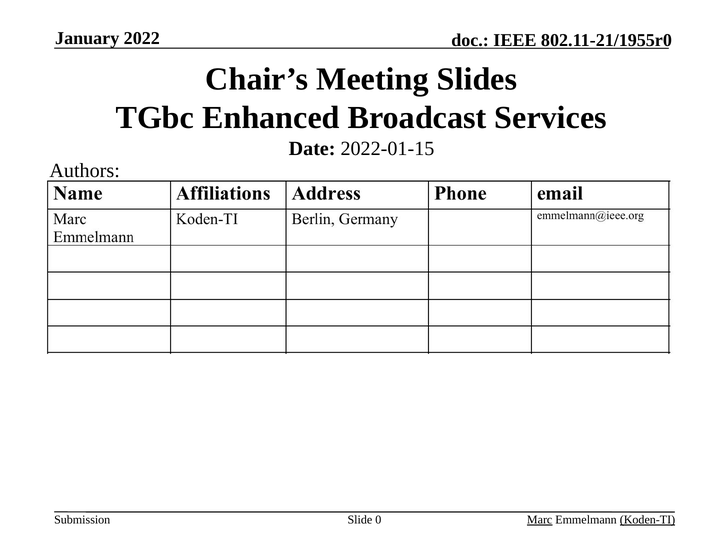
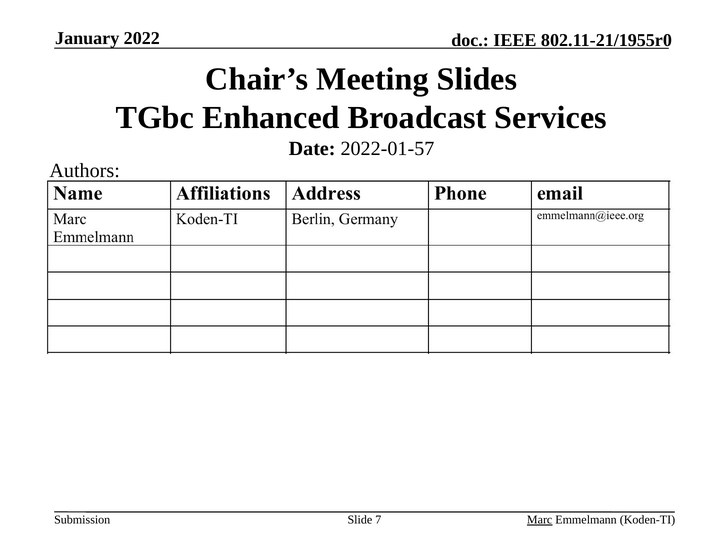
2022-01-15: 2022-01-15 -> 2022-01-57
0: 0 -> 7
Koden-TI underline: present -> none
